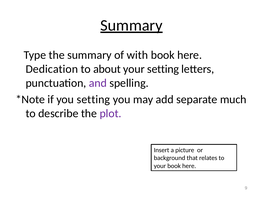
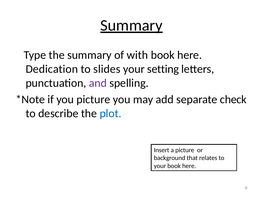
about: about -> slides
you setting: setting -> picture
much: much -> check
plot colour: purple -> blue
